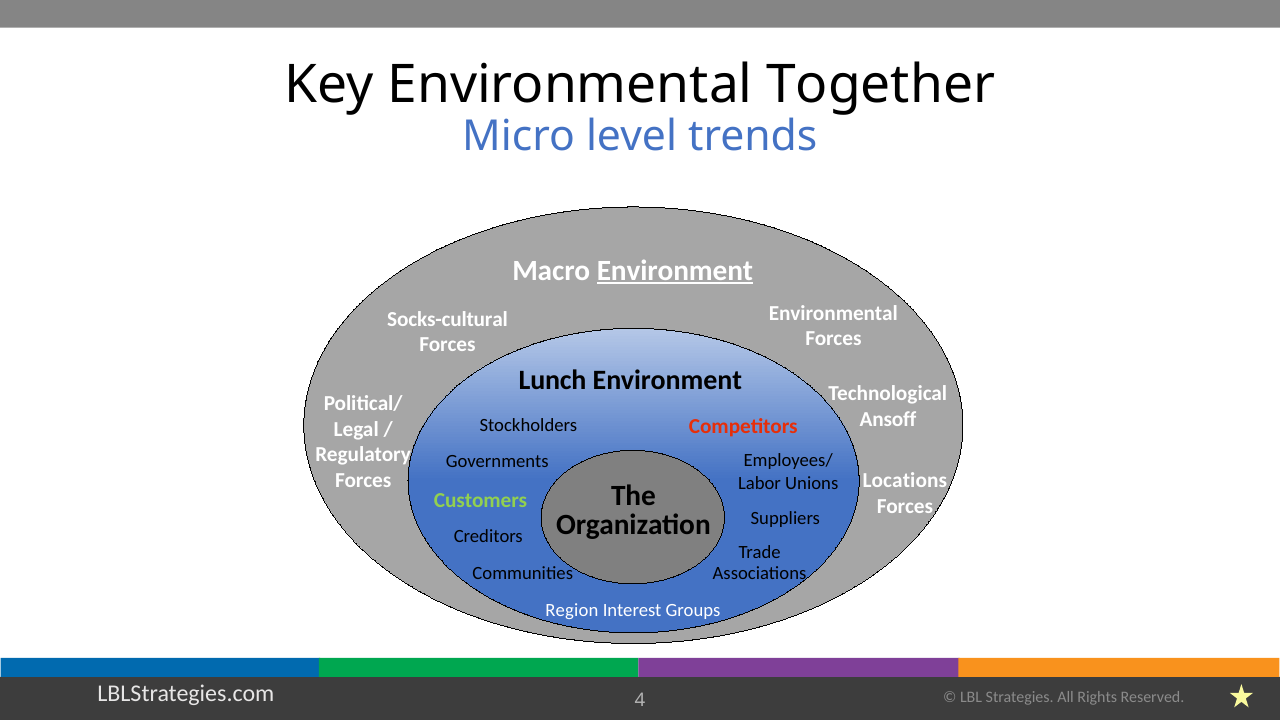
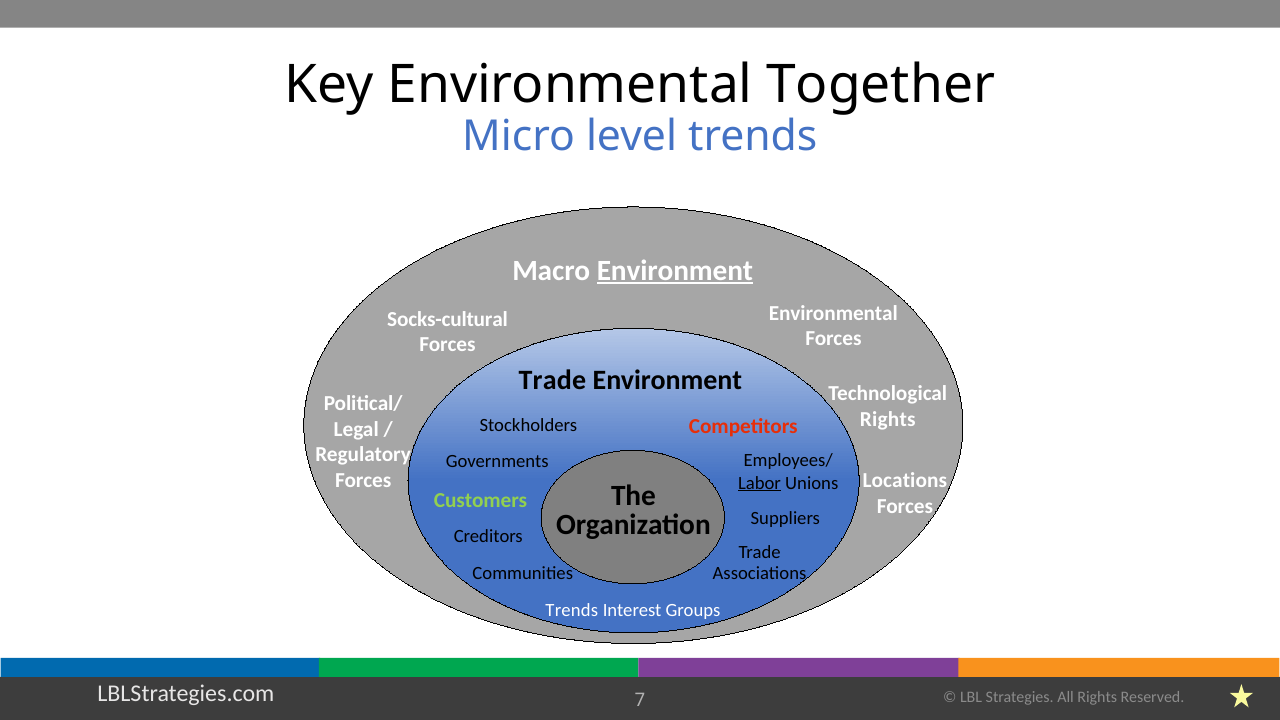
Lunch at (553, 380): Lunch -> Trade
Ansoff at (888, 419): Ansoff -> Rights
Labor underline: none -> present
Region at (572, 610): Region -> Trends
4: 4 -> 7
